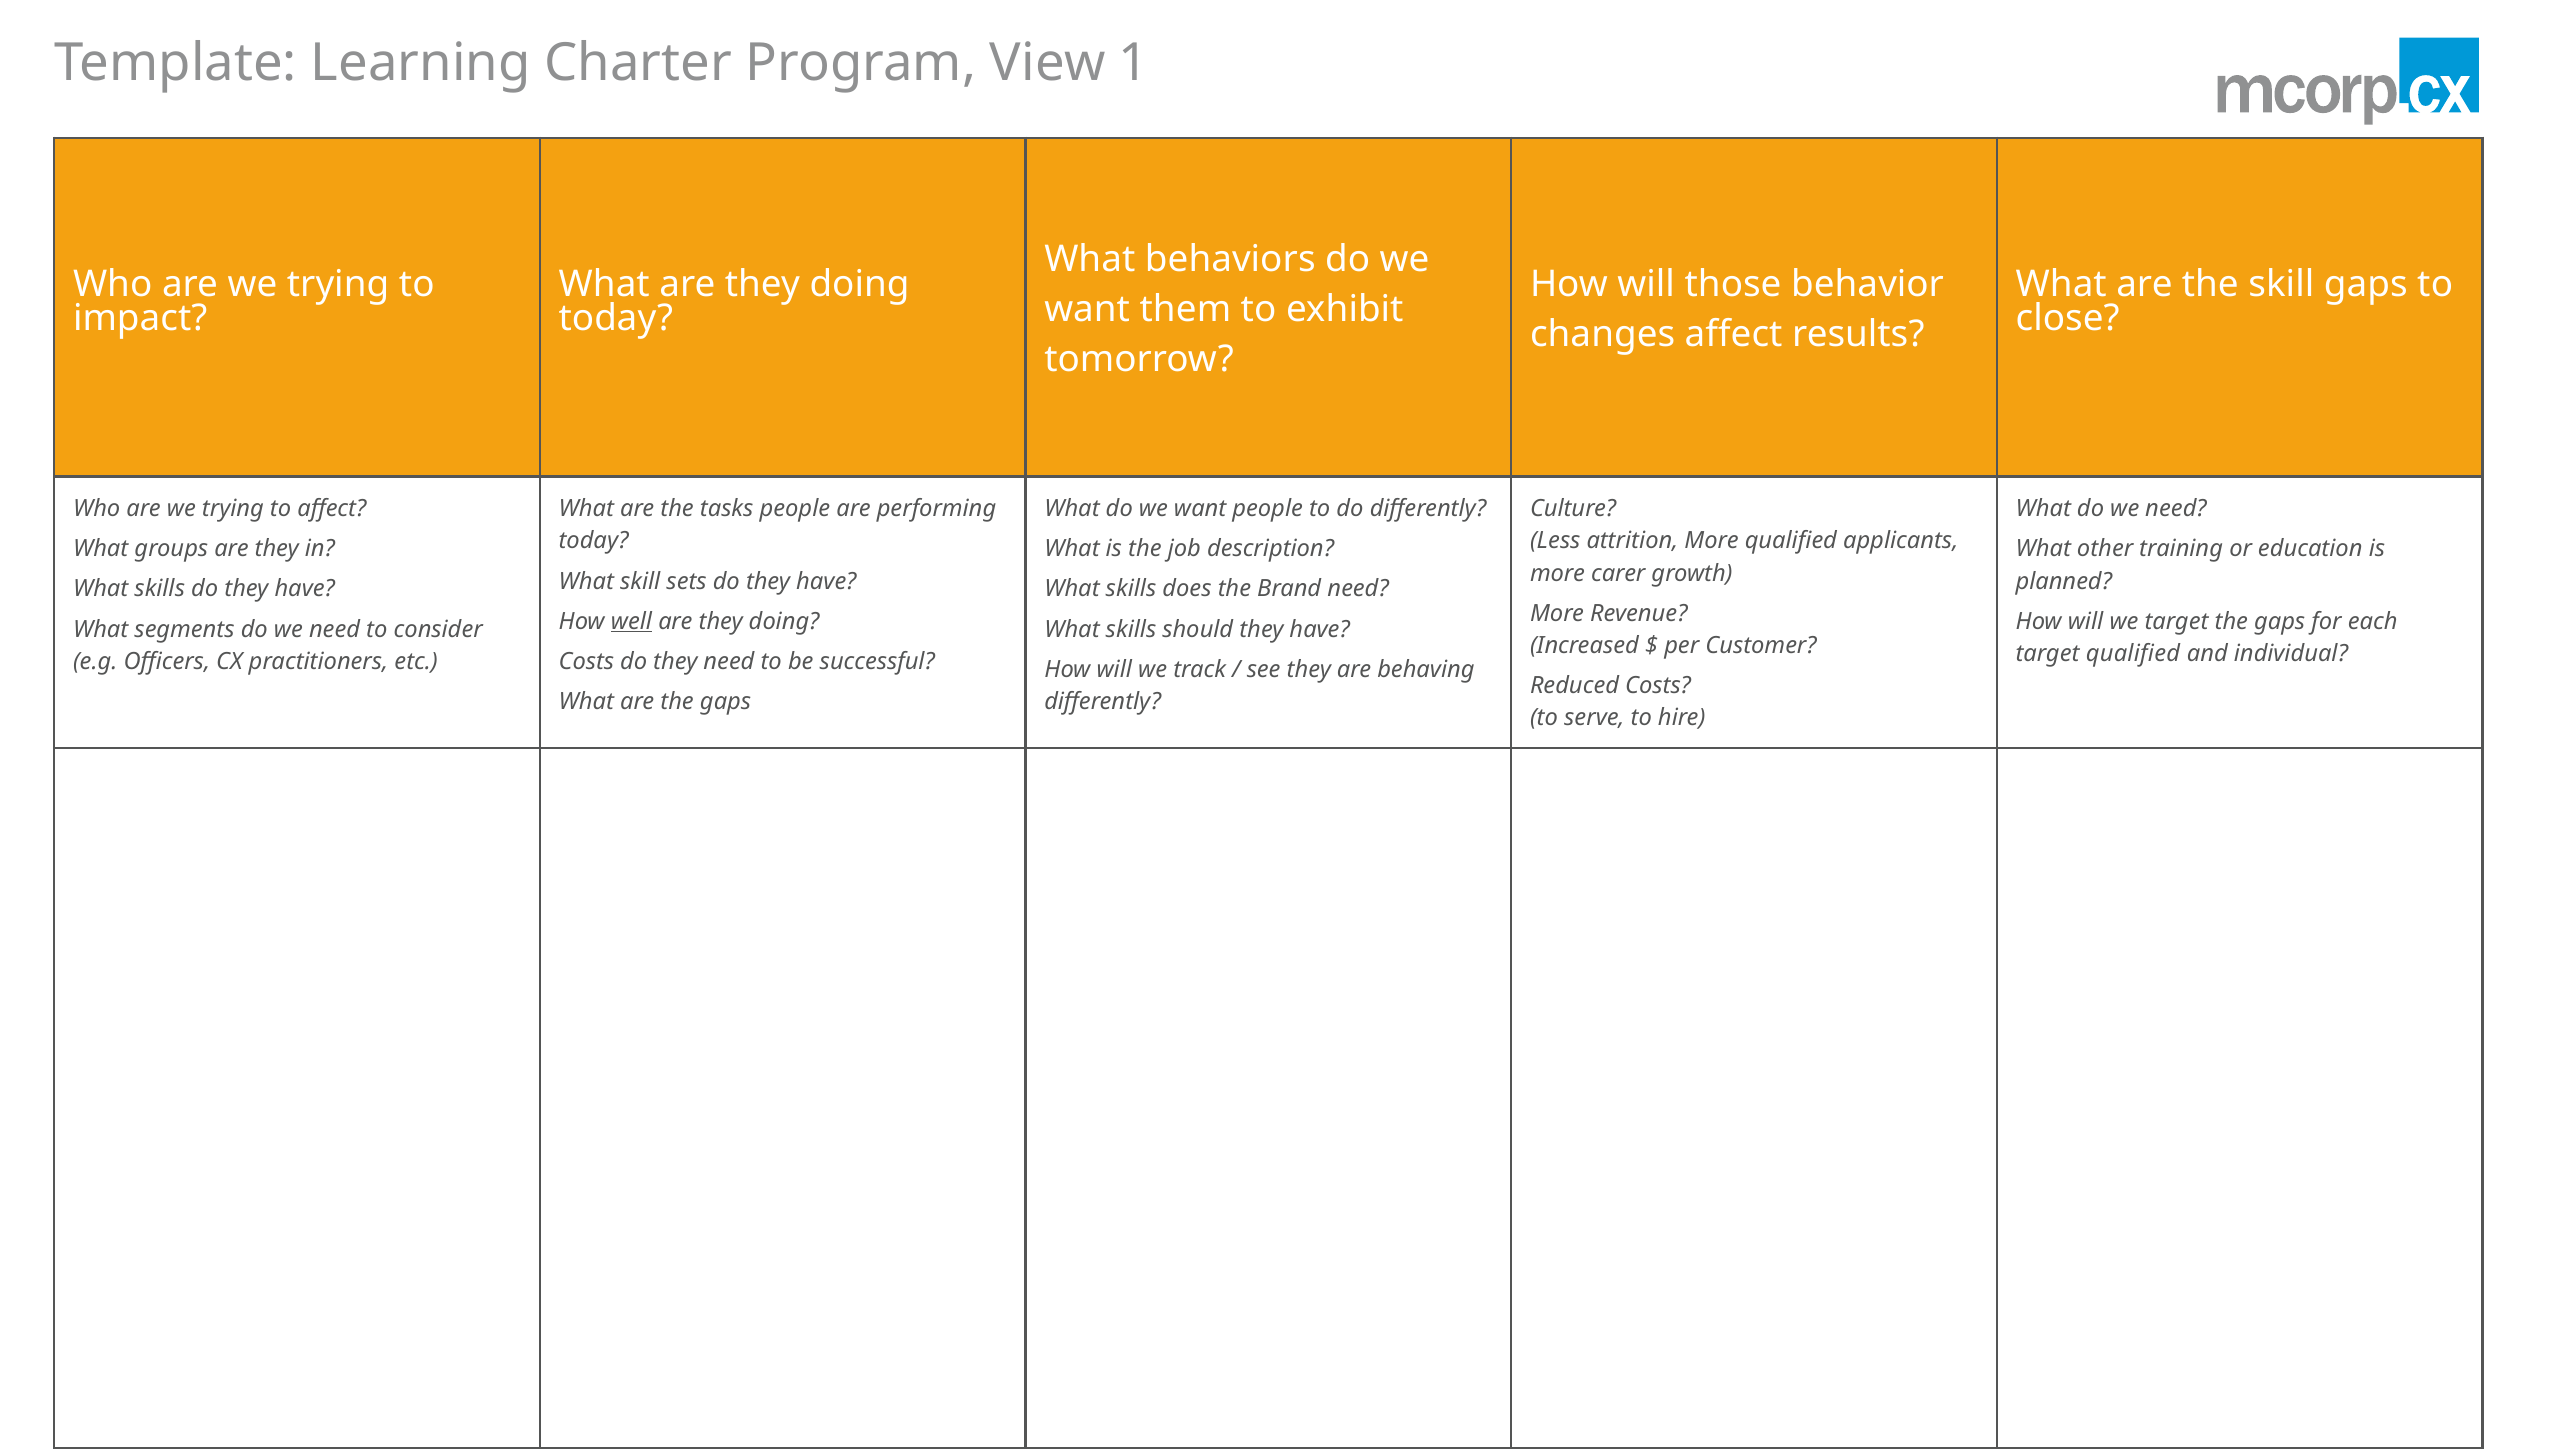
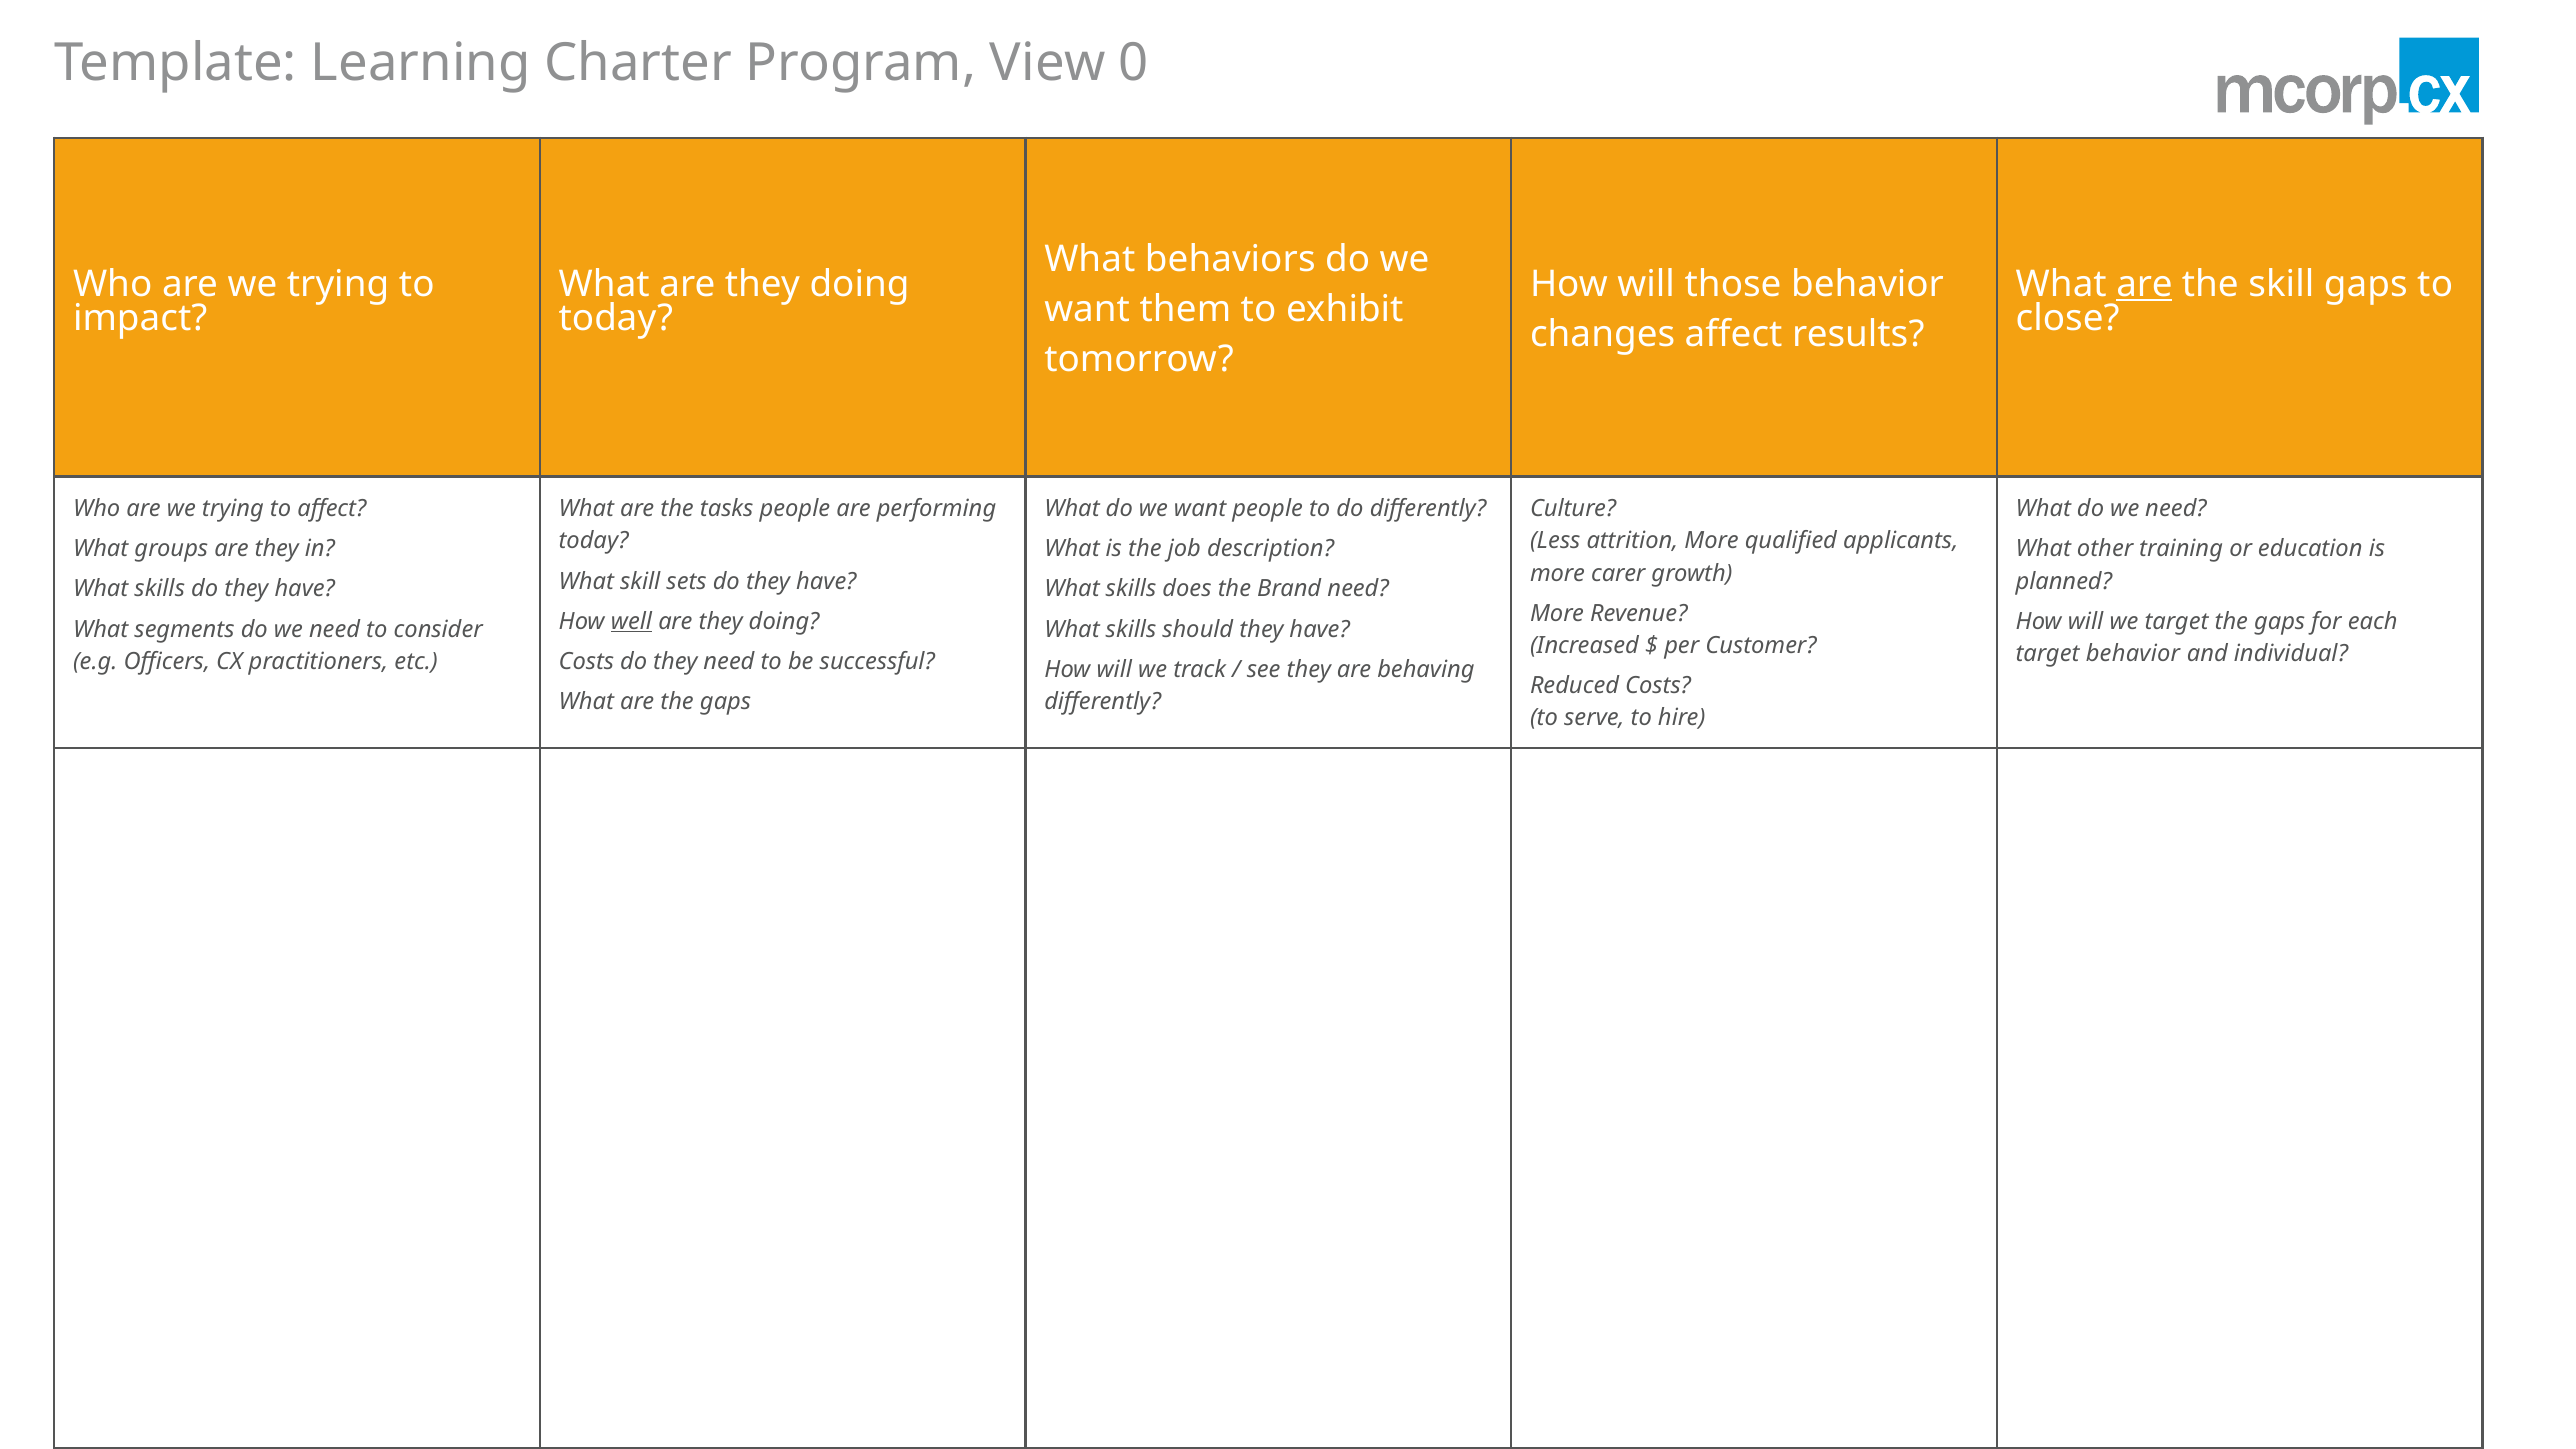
1: 1 -> 0
are at (2144, 284) underline: none -> present
target qualified: qualified -> behavior
